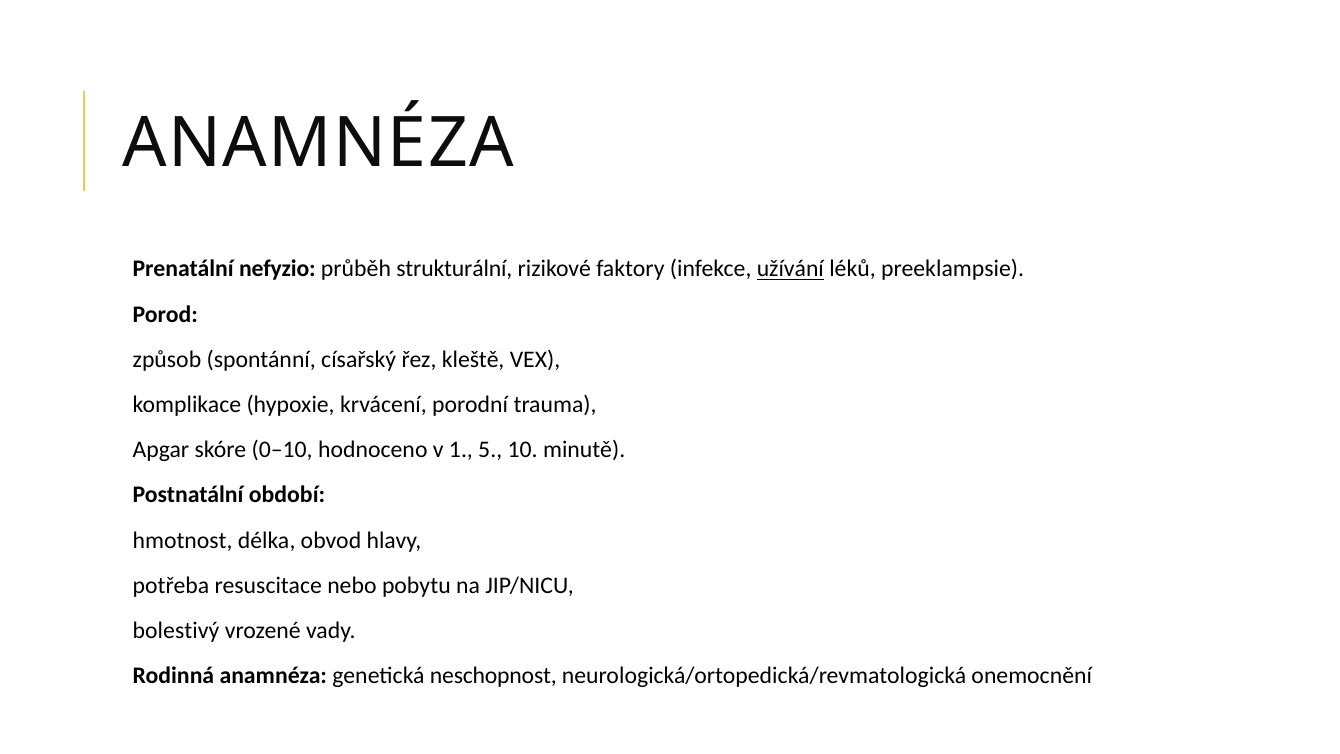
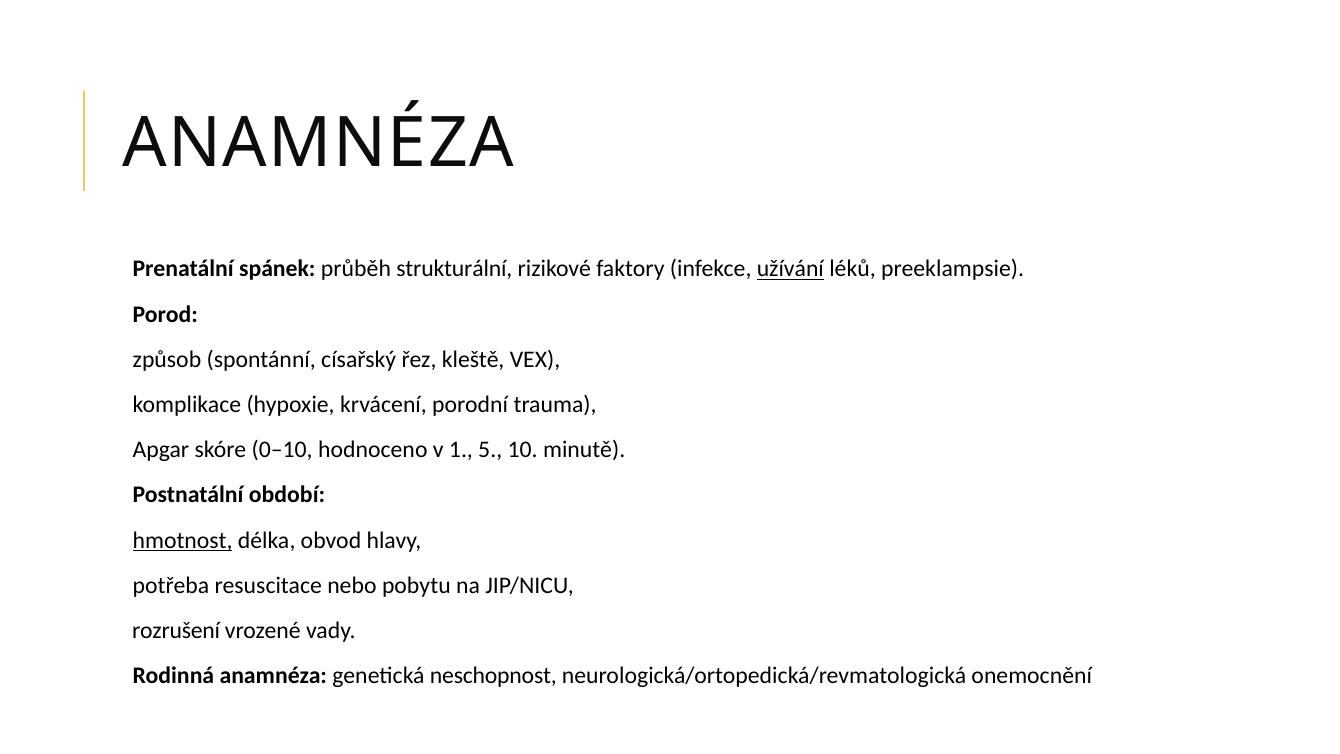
nefyzio: nefyzio -> spánek
hmotnost underline: none -> present
bolestivý: bolestivý -> rozrušení
